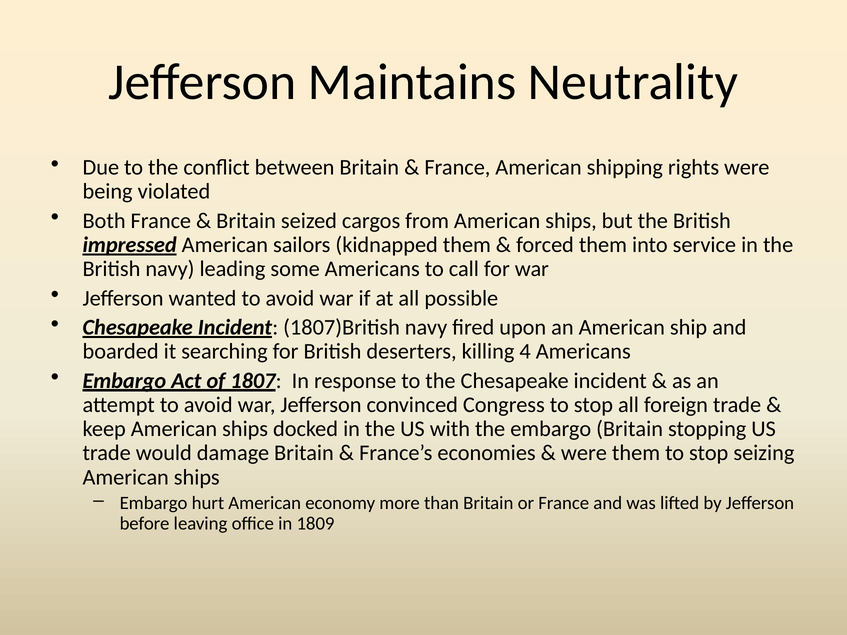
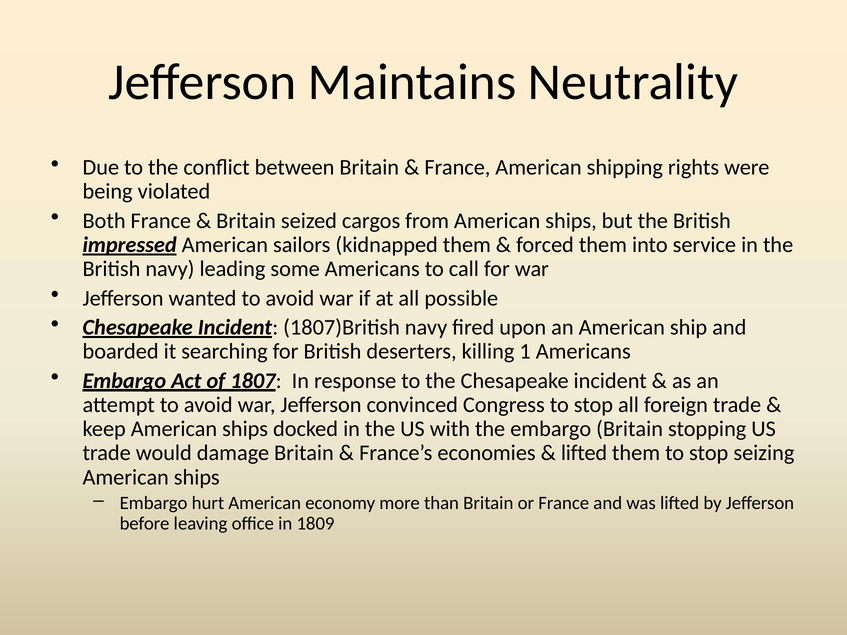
4: 4 -> 1
were at (584, 453): were -> lifted
